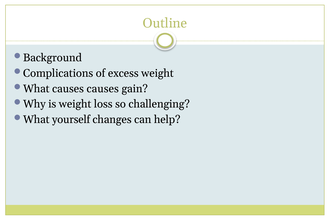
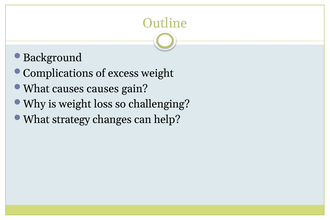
yourself: yourself -> strategy
